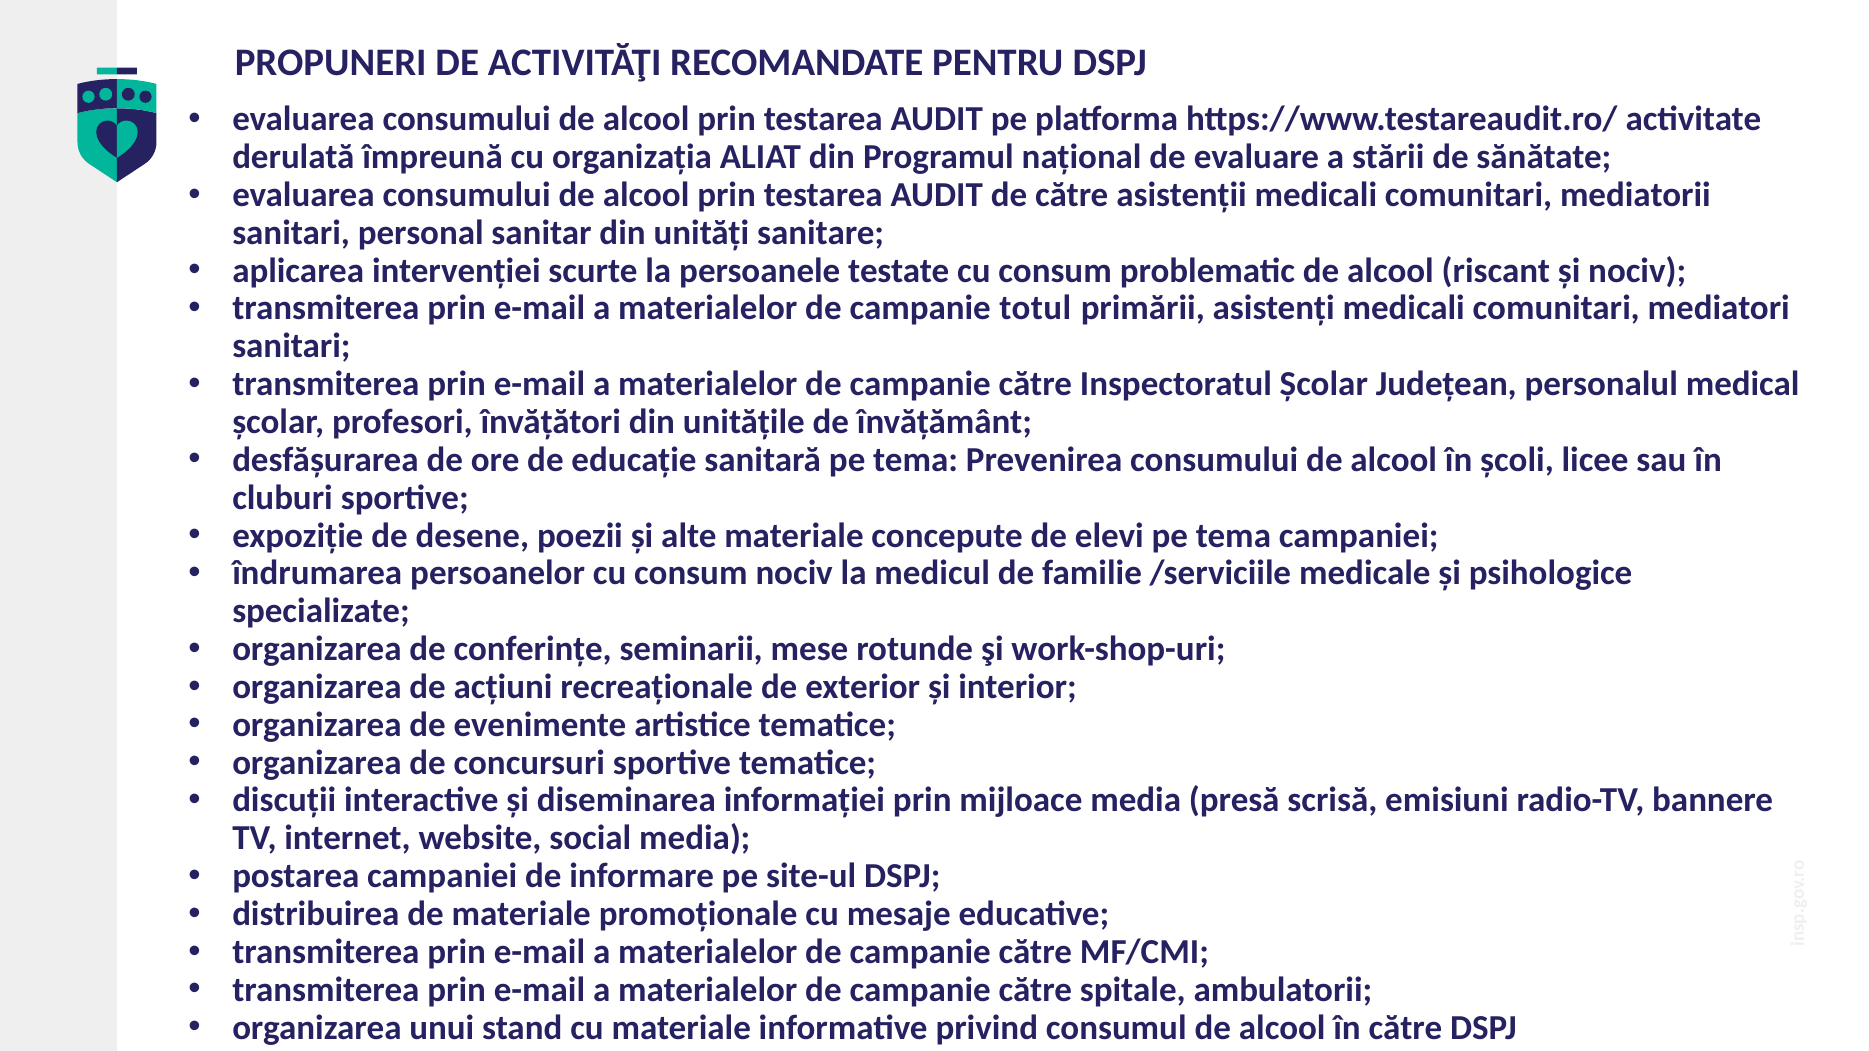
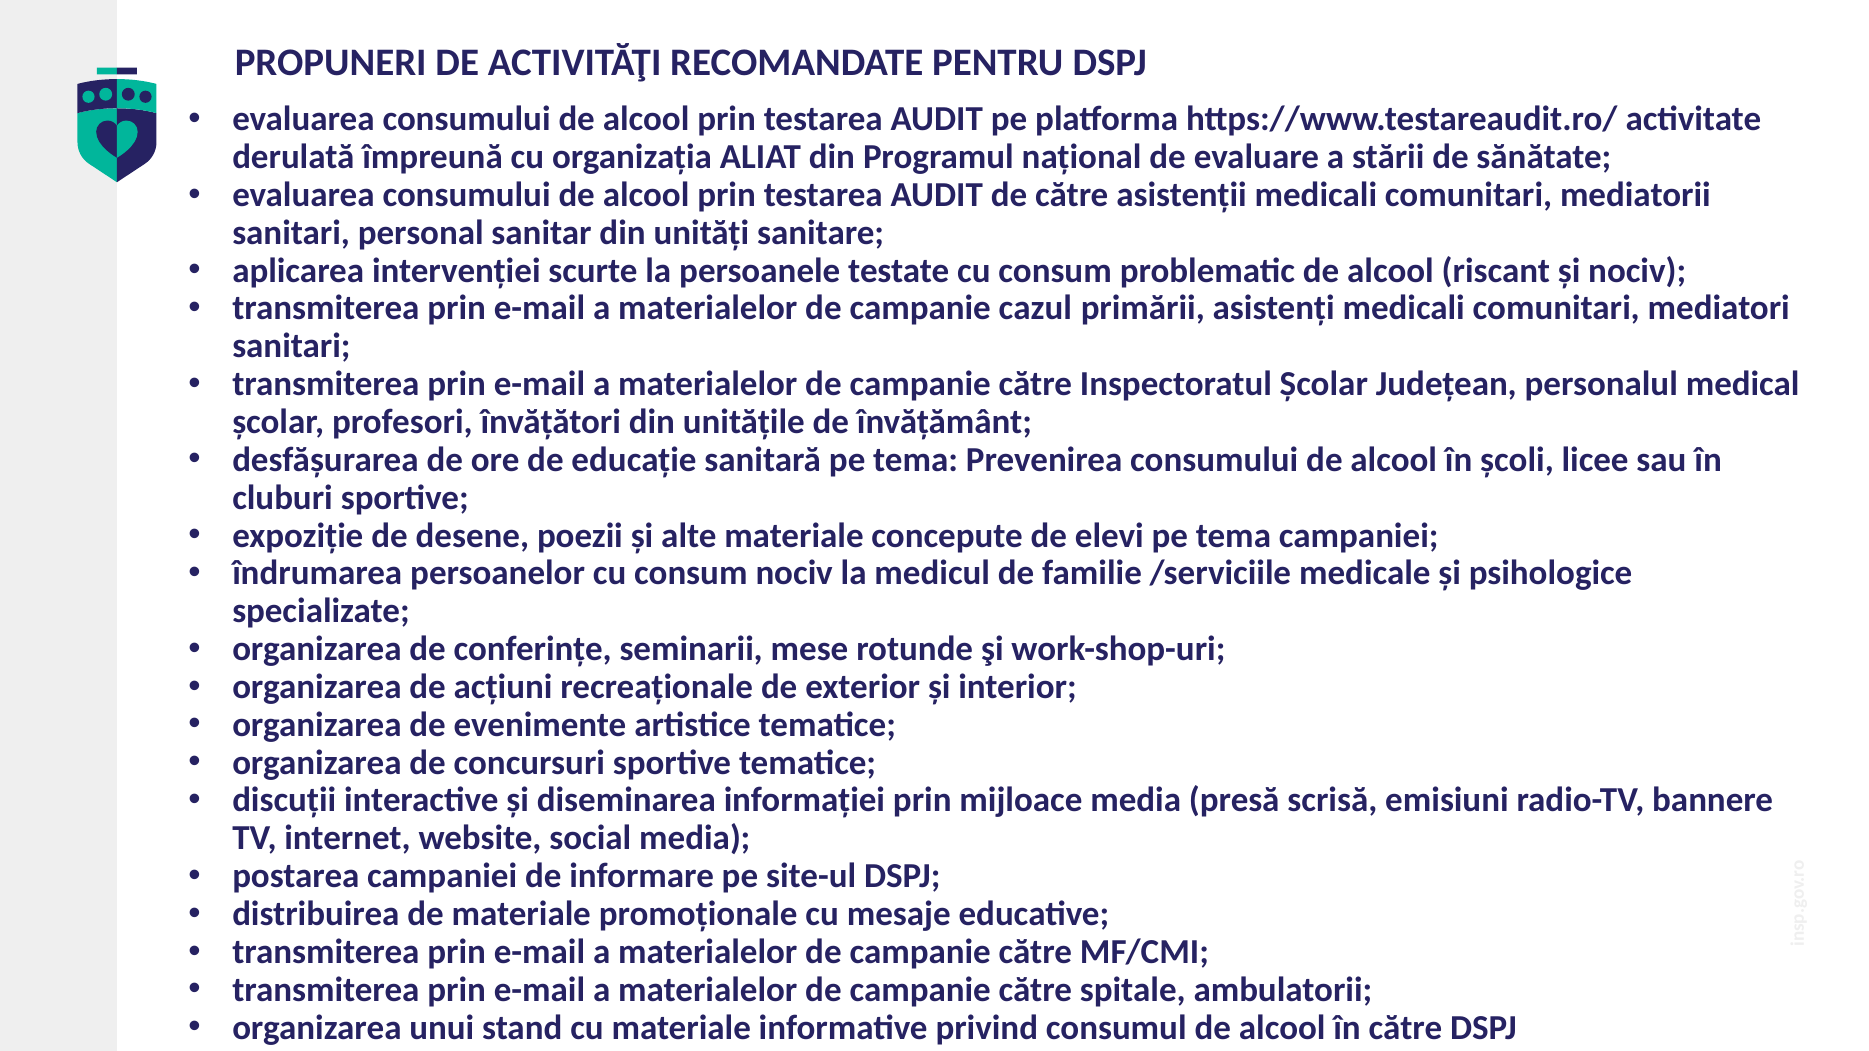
totul: totul -> cazul
